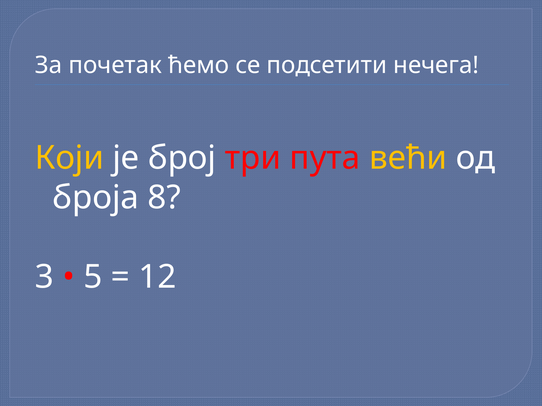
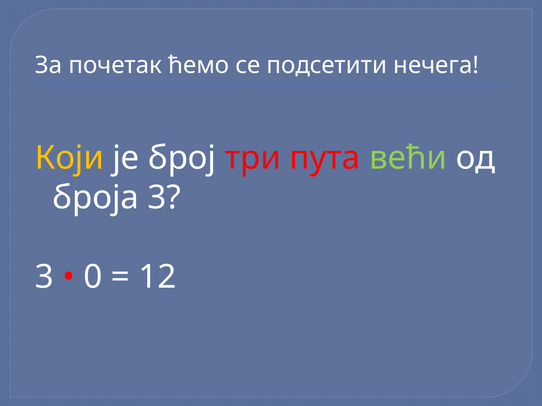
већи colour: yellow -> light green
броја 8: 8 -> 3
5: 5 -> 0
